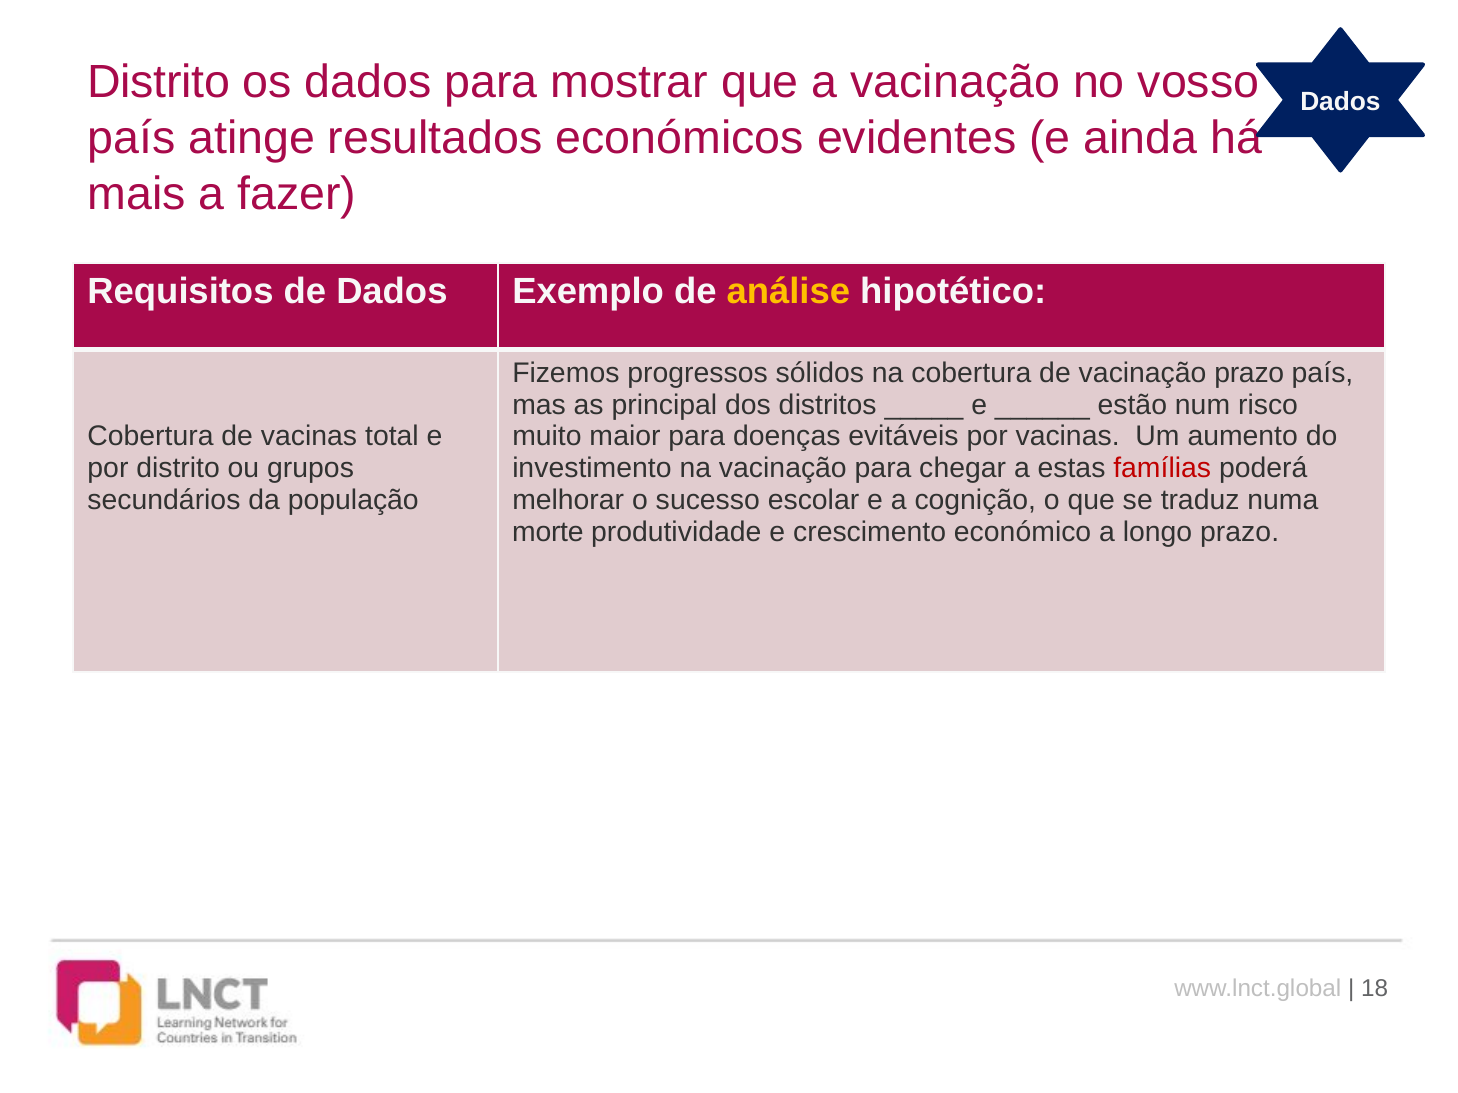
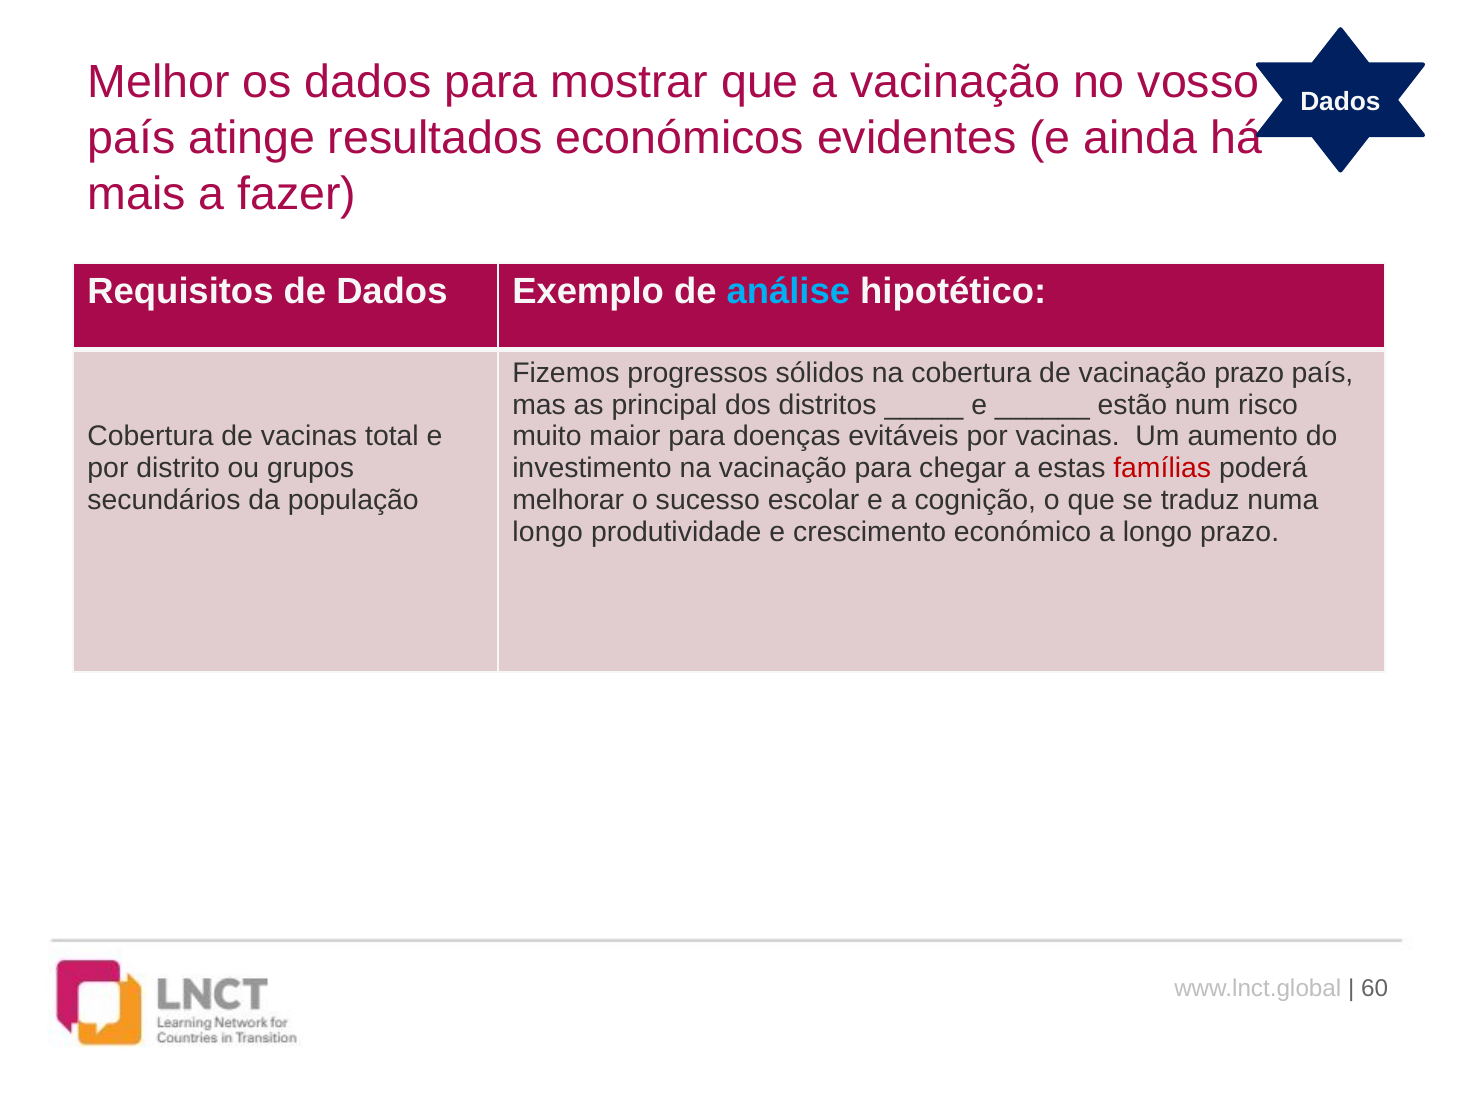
Distrito at (159, 82): Distrito -> Melhor
análise colour: yellow -> light blue
morte at (548, 532): morte -> longo
18: 18 -> 60
